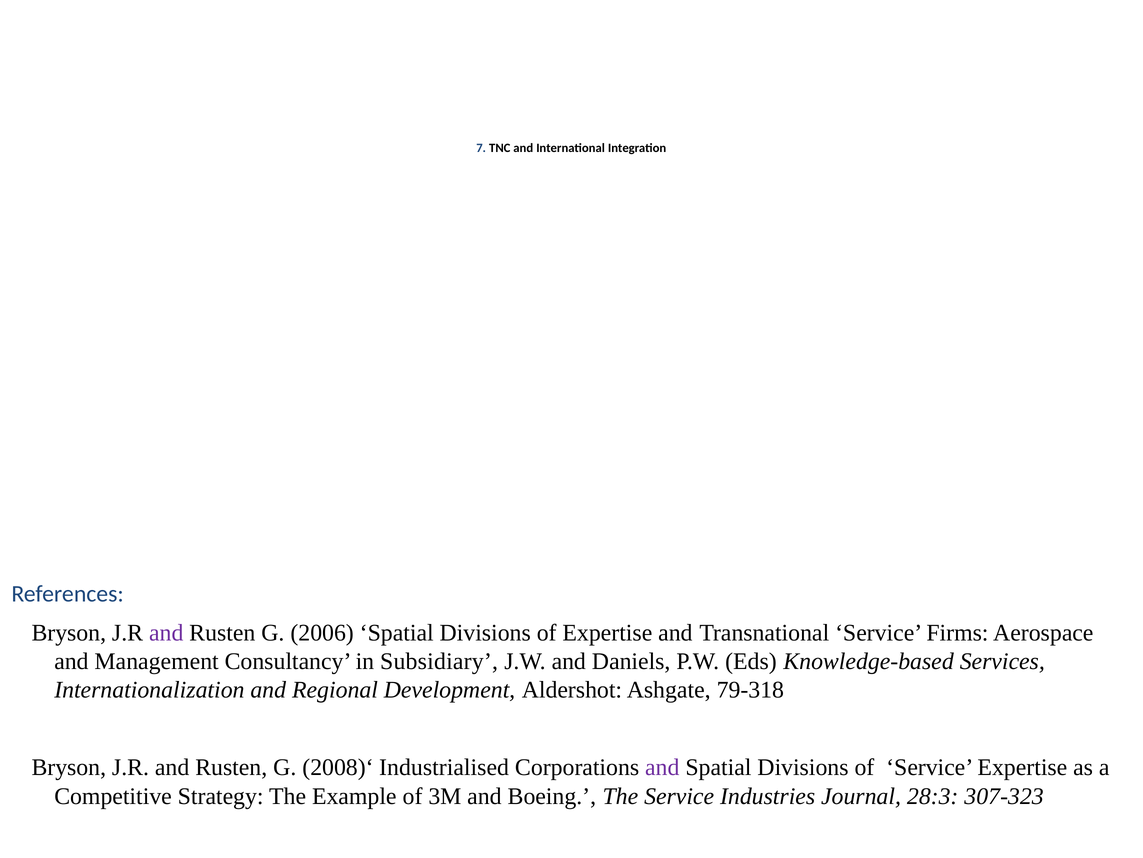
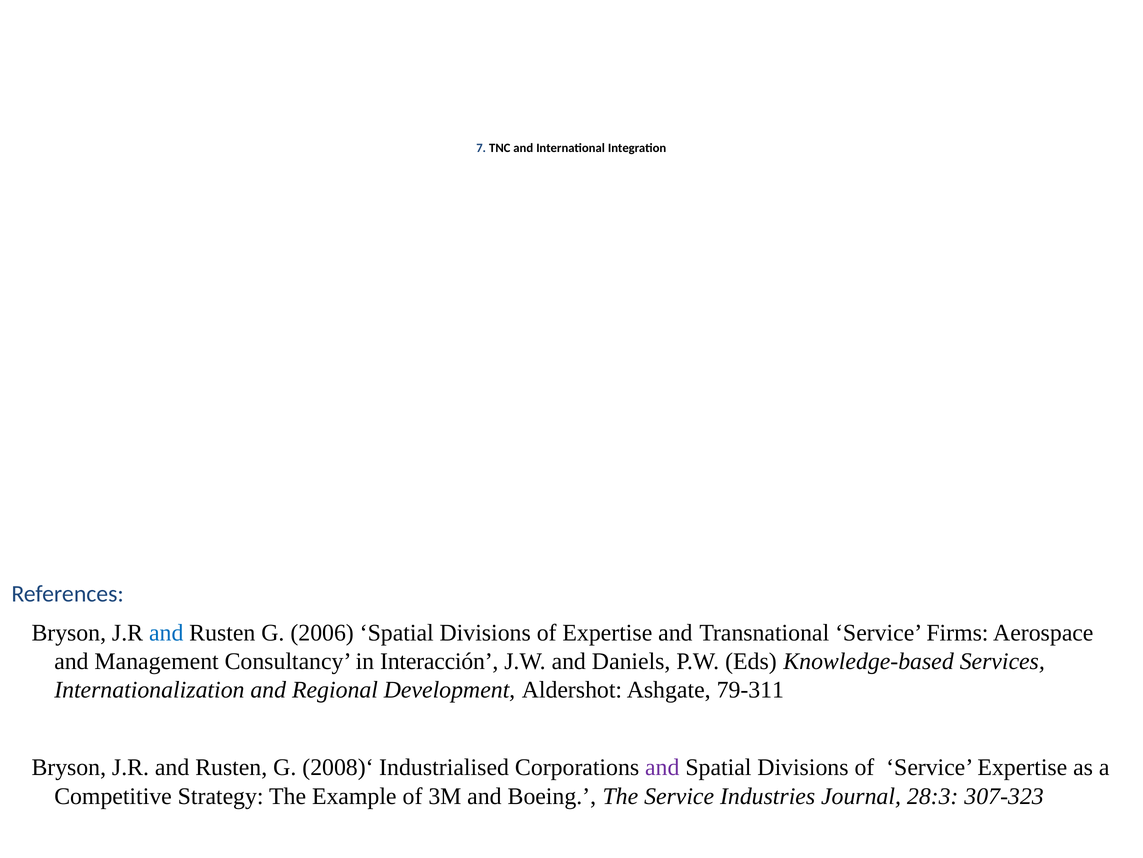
and at (166, 632) colour: purple -> blue
Subsidiary: Subsidiary -> Interacción
79-318: 79-318 -> 79-311
